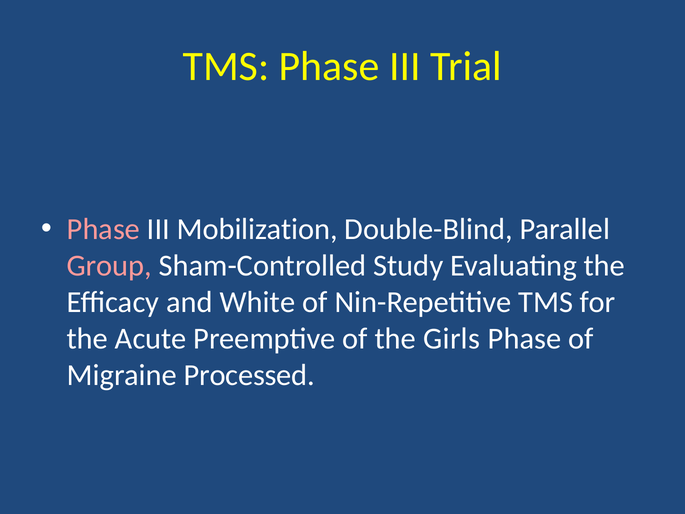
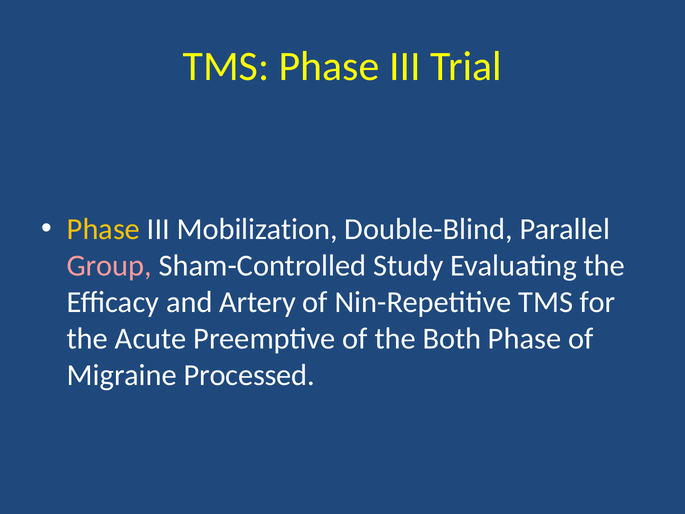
Phase at (103, 229) colour: pink -> yellow
White: White -> Artery
Girls: Girls -> Both
